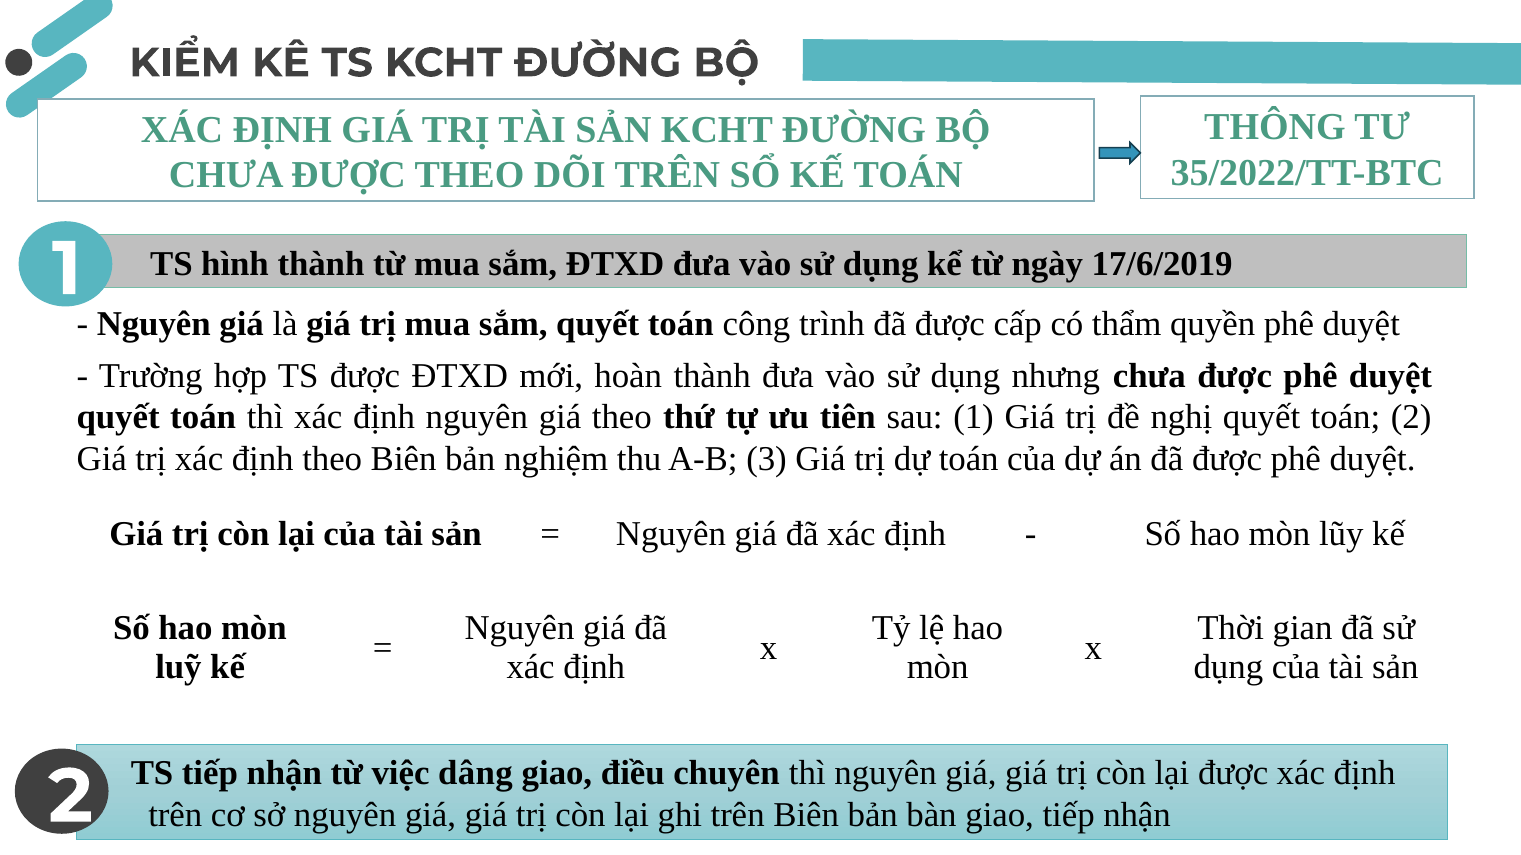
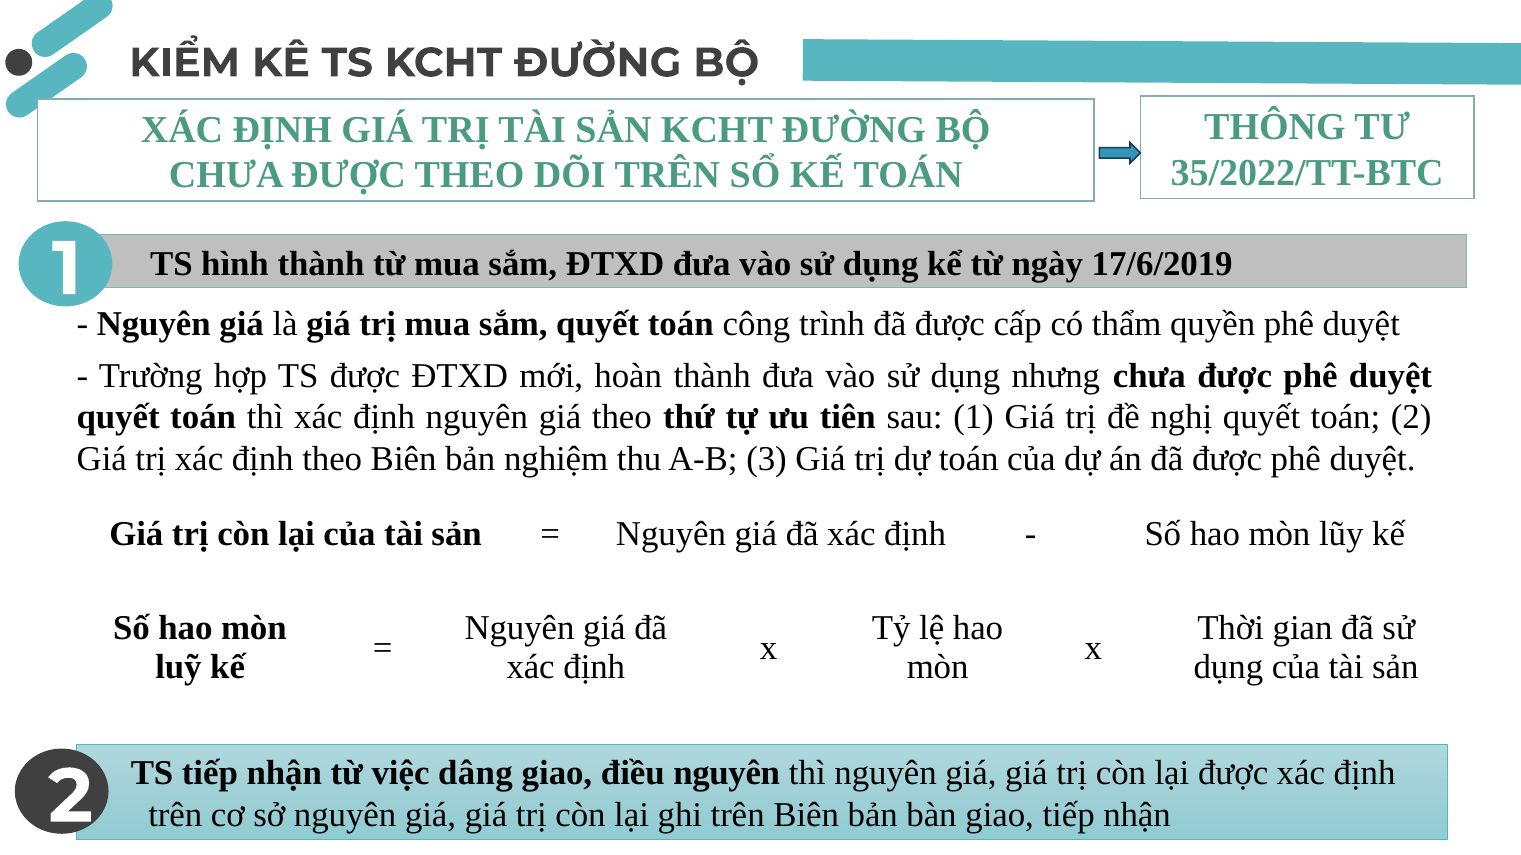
điều chuyên: chuyên -> nguyên
